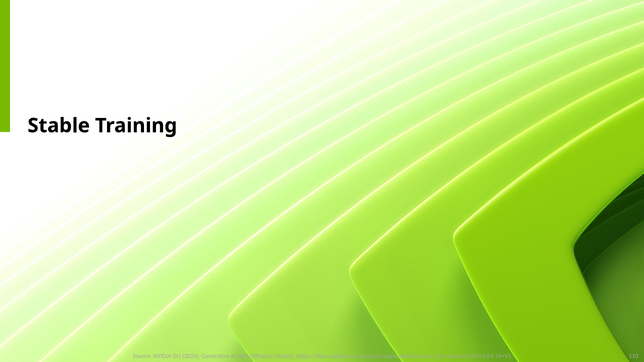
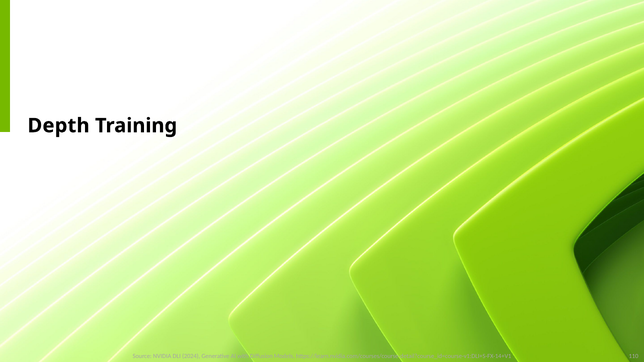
Stable: Stable -> Depth
